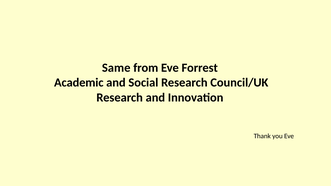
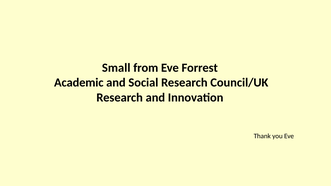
Same: Same -> Small
